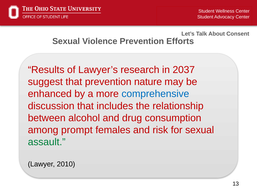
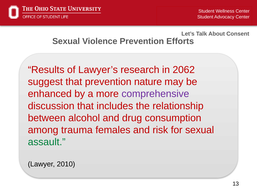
2037: 2037 -> 2062
comprehensive colour: blue -> purple
prompt: prompt -> trauma
